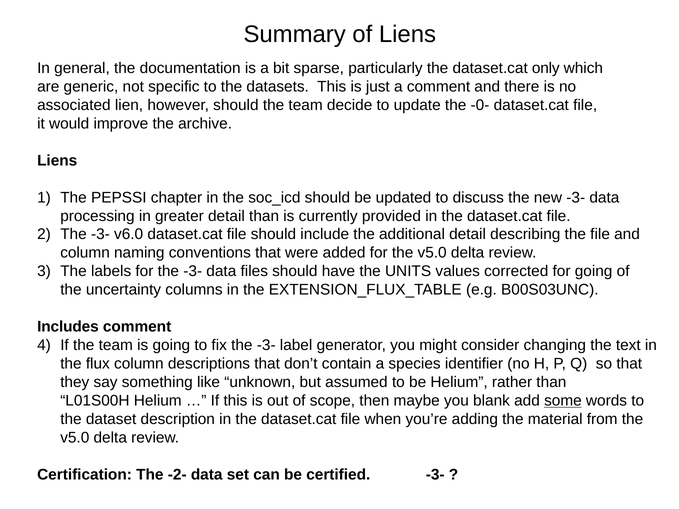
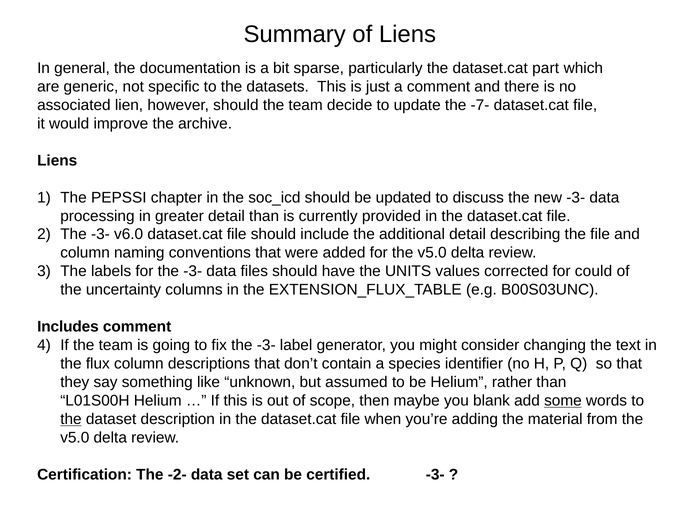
only: only -> part
-0-: -0- -> -7-
for going: going -> could
the at (71, 419) underline: none -> present
